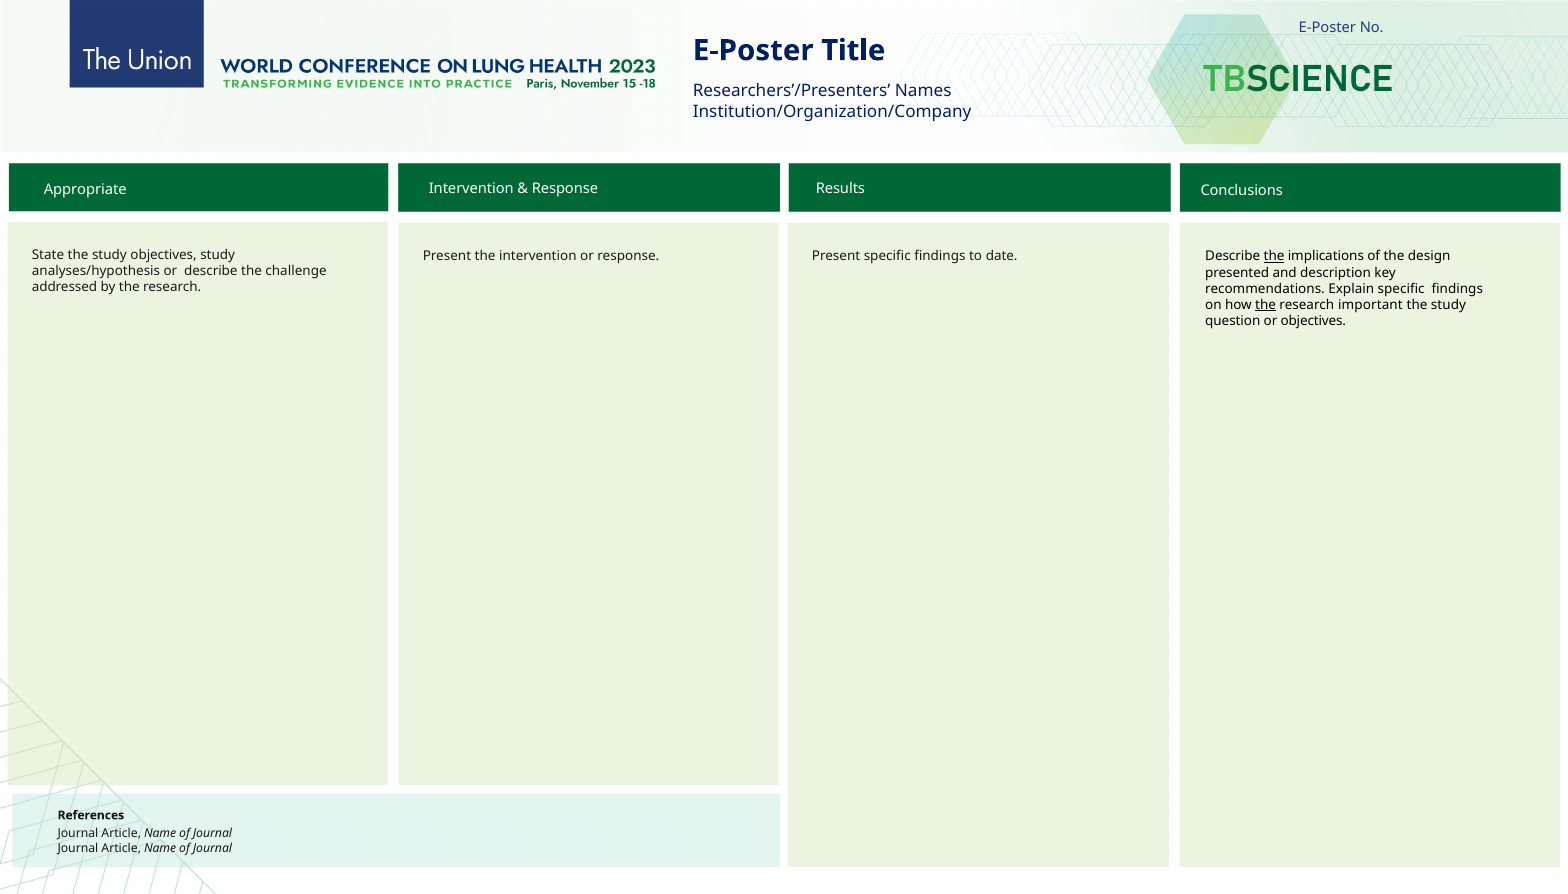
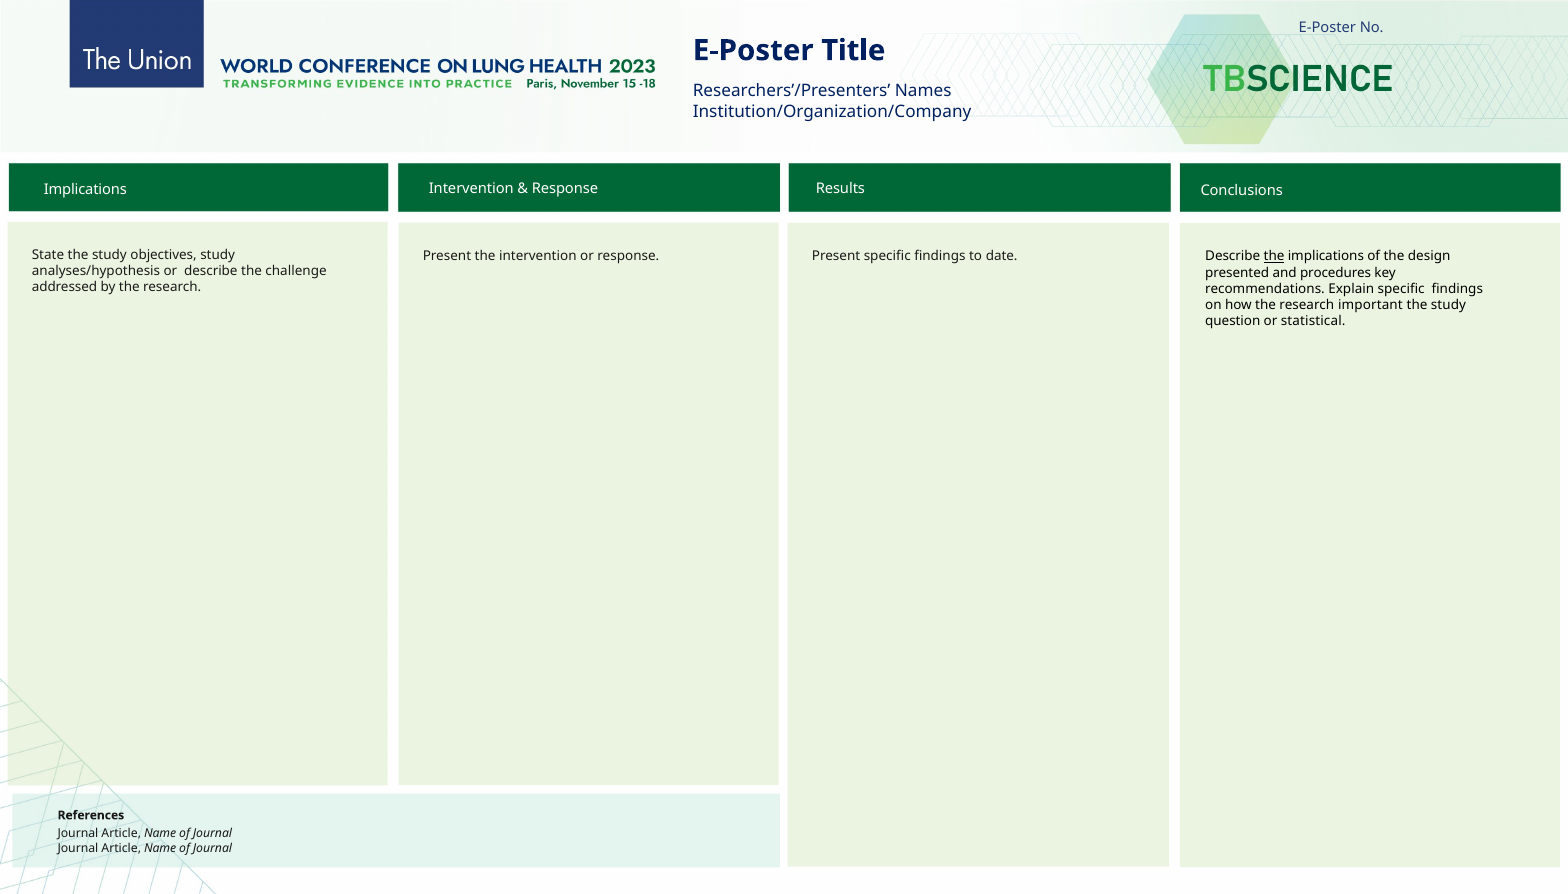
Appropriate at (85, 190): Appropriate -> Implications
description: description -> procedures
the at (1266, 305) underline: present -> none
or objectives: objectives -> statistical
